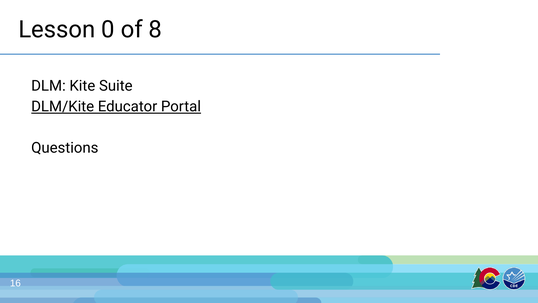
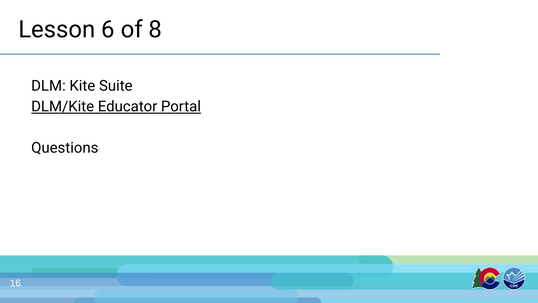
0: 0 -> 6
